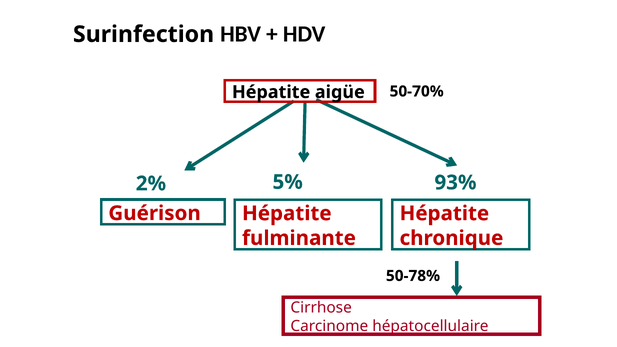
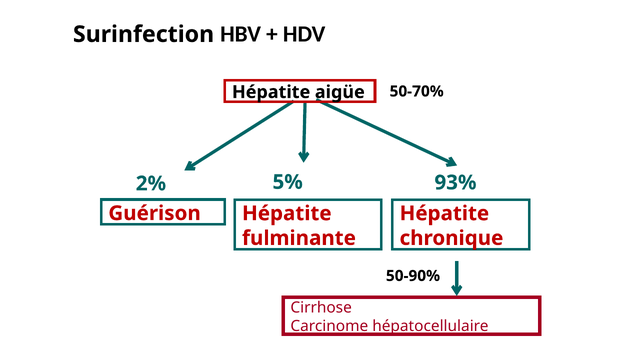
50-78%: 50-78% -> 50-90%
